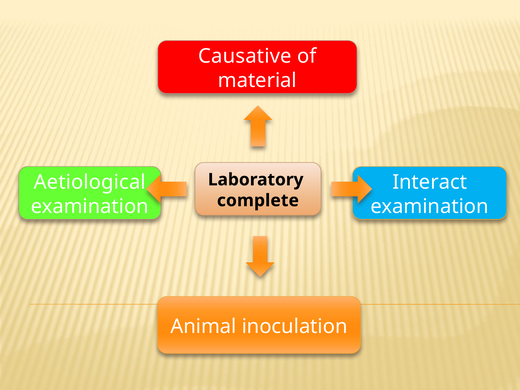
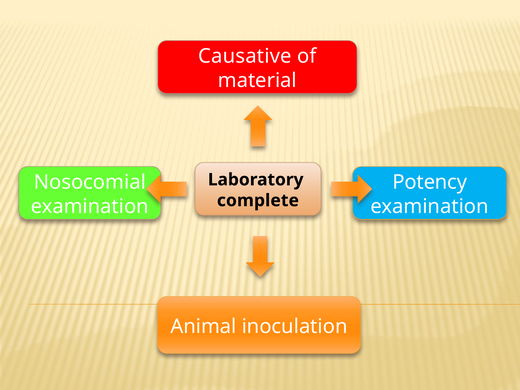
Aetiological: Aetiological -> Nosocomial
Interact: Interact -> Potency
